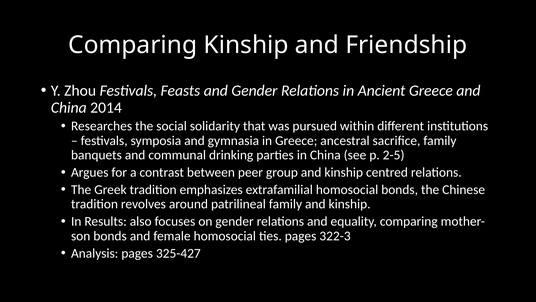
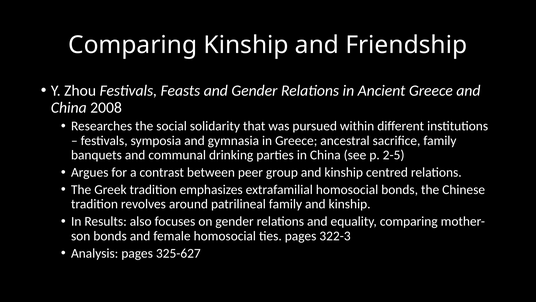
2014: 2014 -> 2008
325-427: 325-427 -> 325-627
